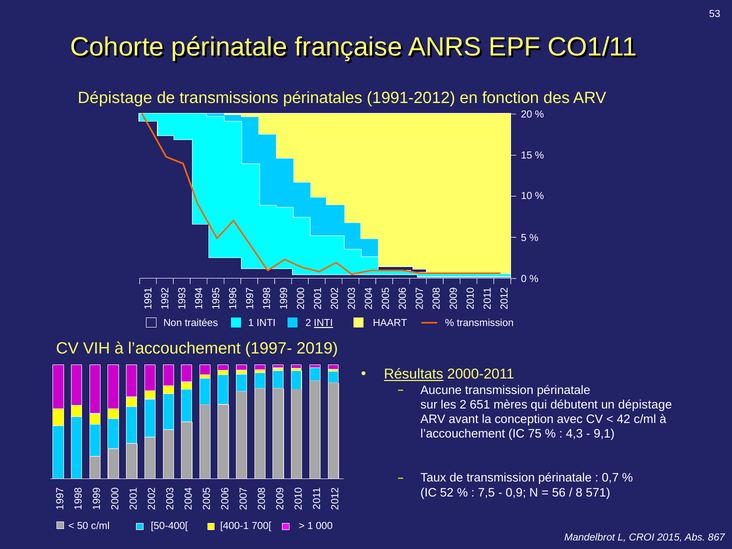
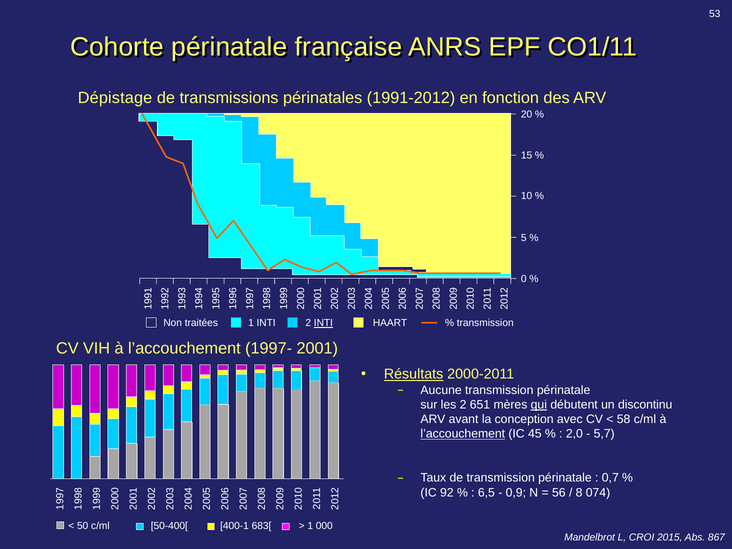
2019: 2019 -> 2001
qui underline: none -> present
un dépistage: dépistage -> discontinu
42: 42 -> 58
l’accouchement at (463, 434) underline: none -> present
75: 75 -> 45
4,3: 4,3 -> 2,0
9,1: 9,1 -> 5,7
52: 52 -> 92
7,5: 7,5 -> 6,5
571: 571 -> 074
700[: 700[ -> 683[
